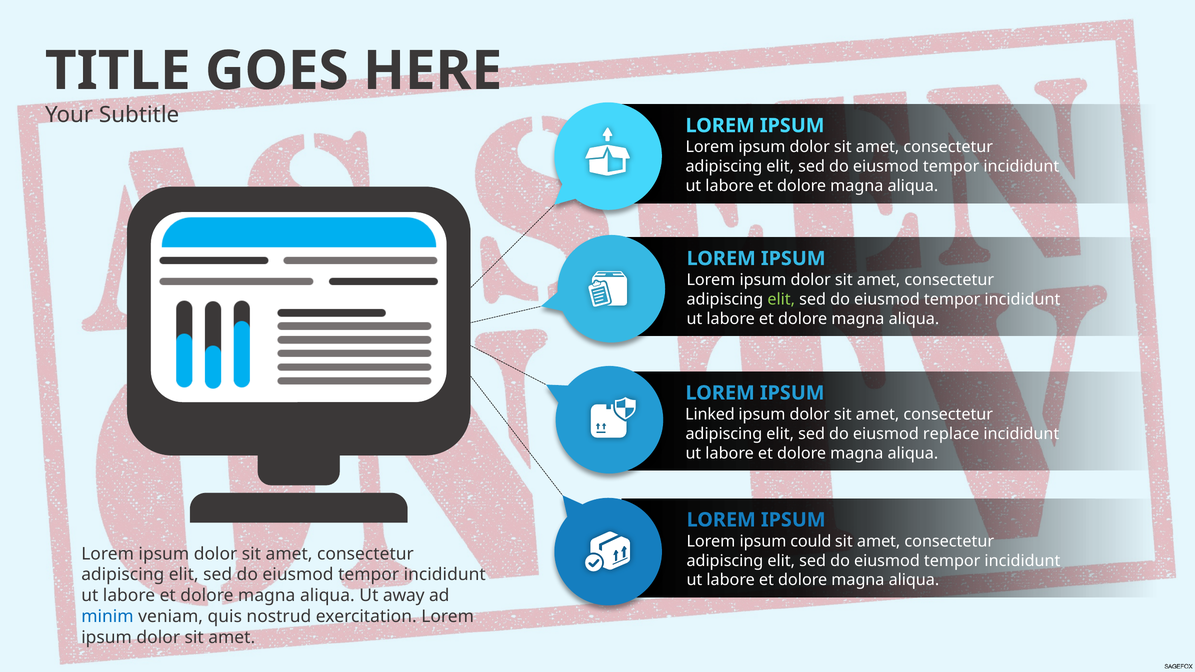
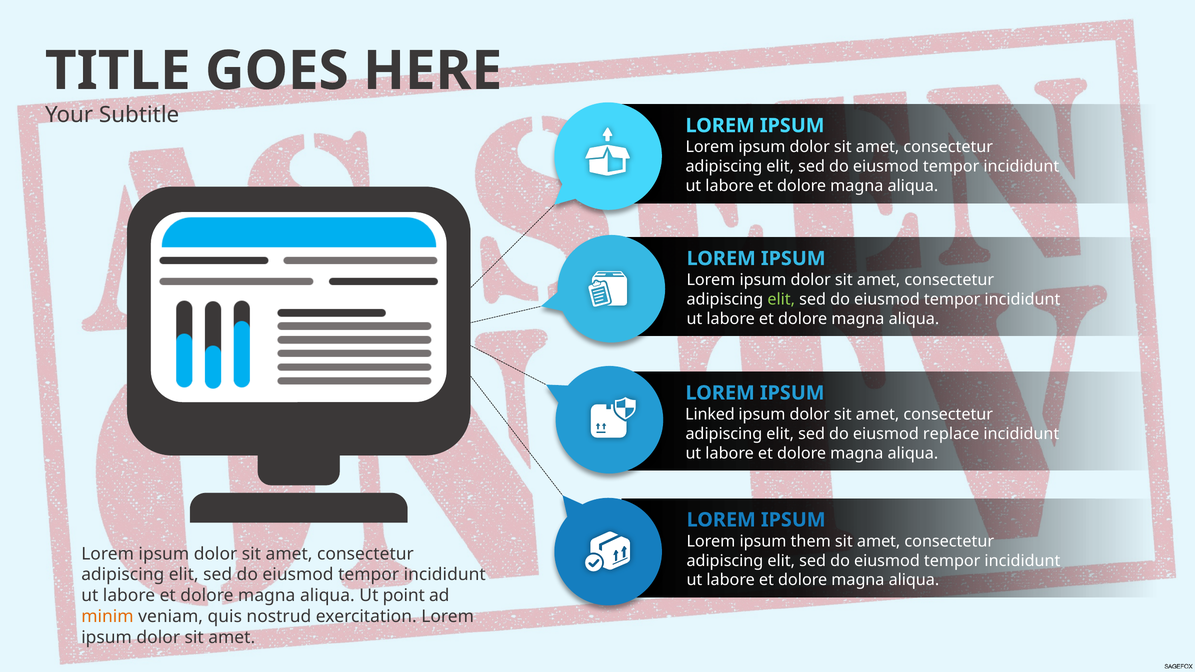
could: could -> them
away: away -> point
minim colour: blue -> orange
